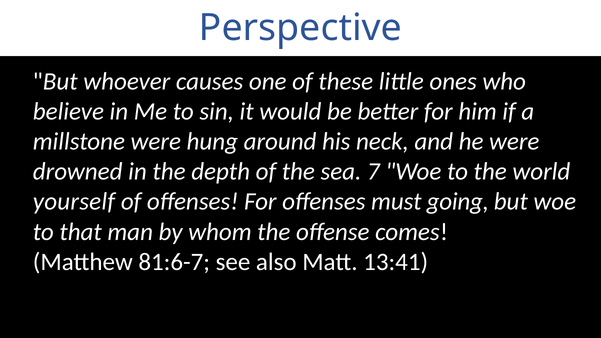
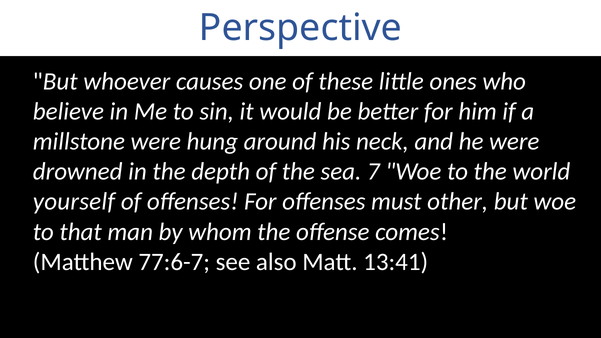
going: going -> other
81:6-7: 81:6-7 -> 77:6-7
